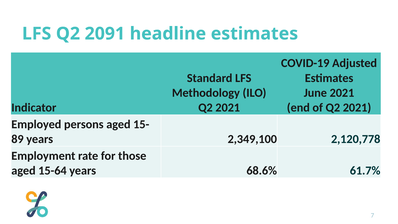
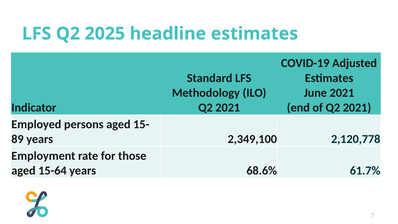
2091: 2091 -> 2025
